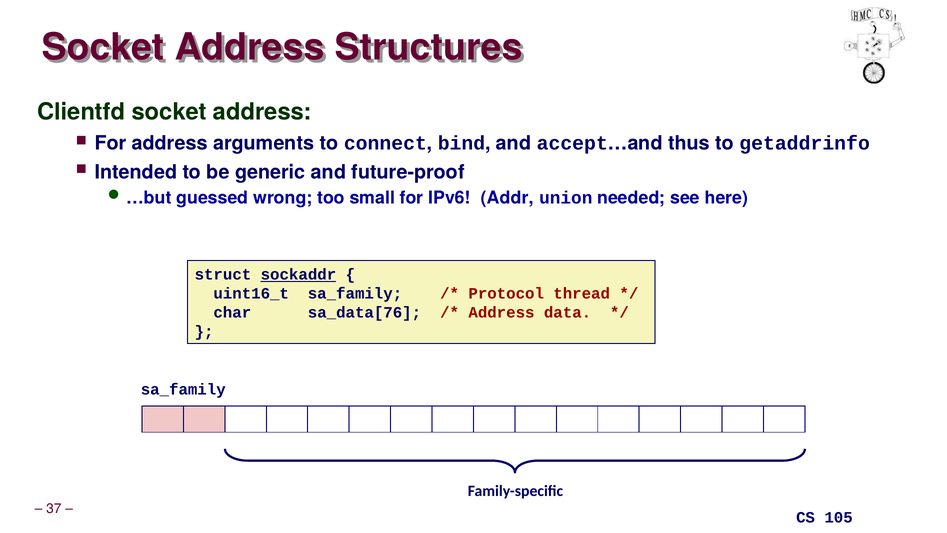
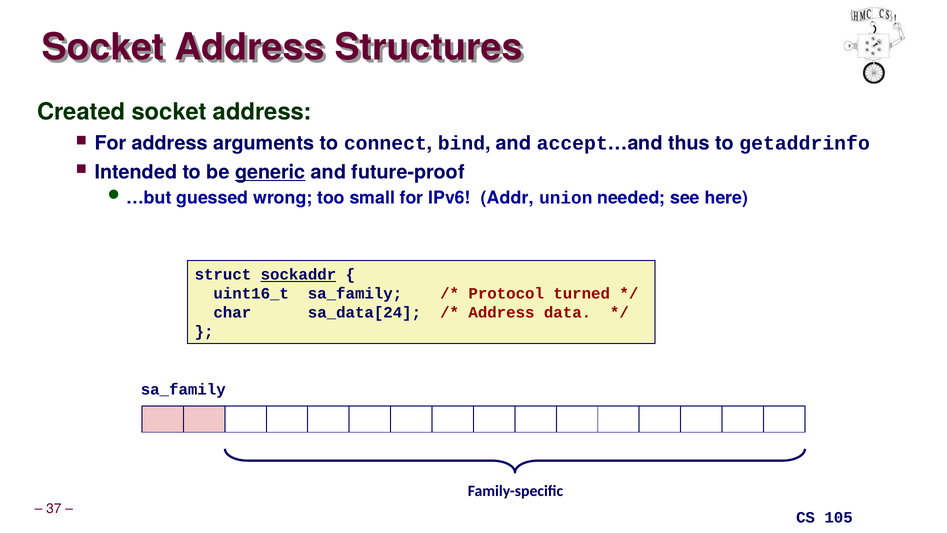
Clientfd: Clientfd -> Created
generic underline: none -> present
thread: thread -> turned
sa_data[76: sa_data[76 -> sa_data[24
